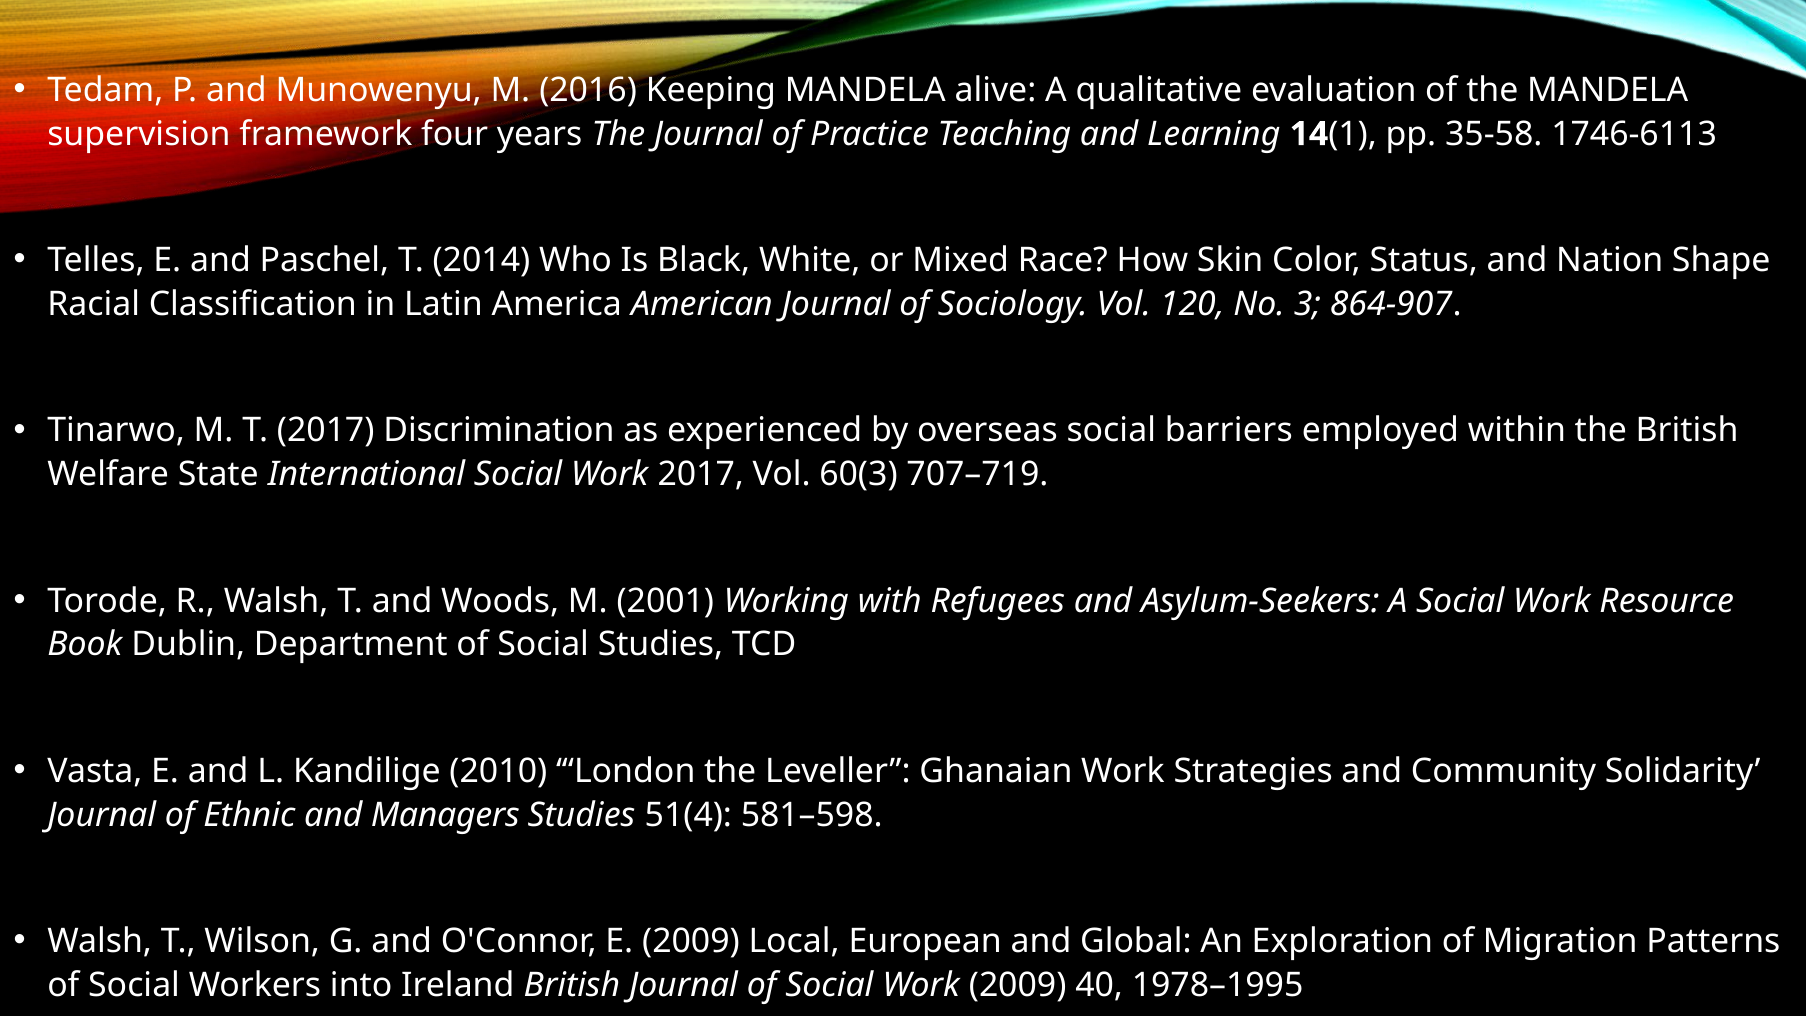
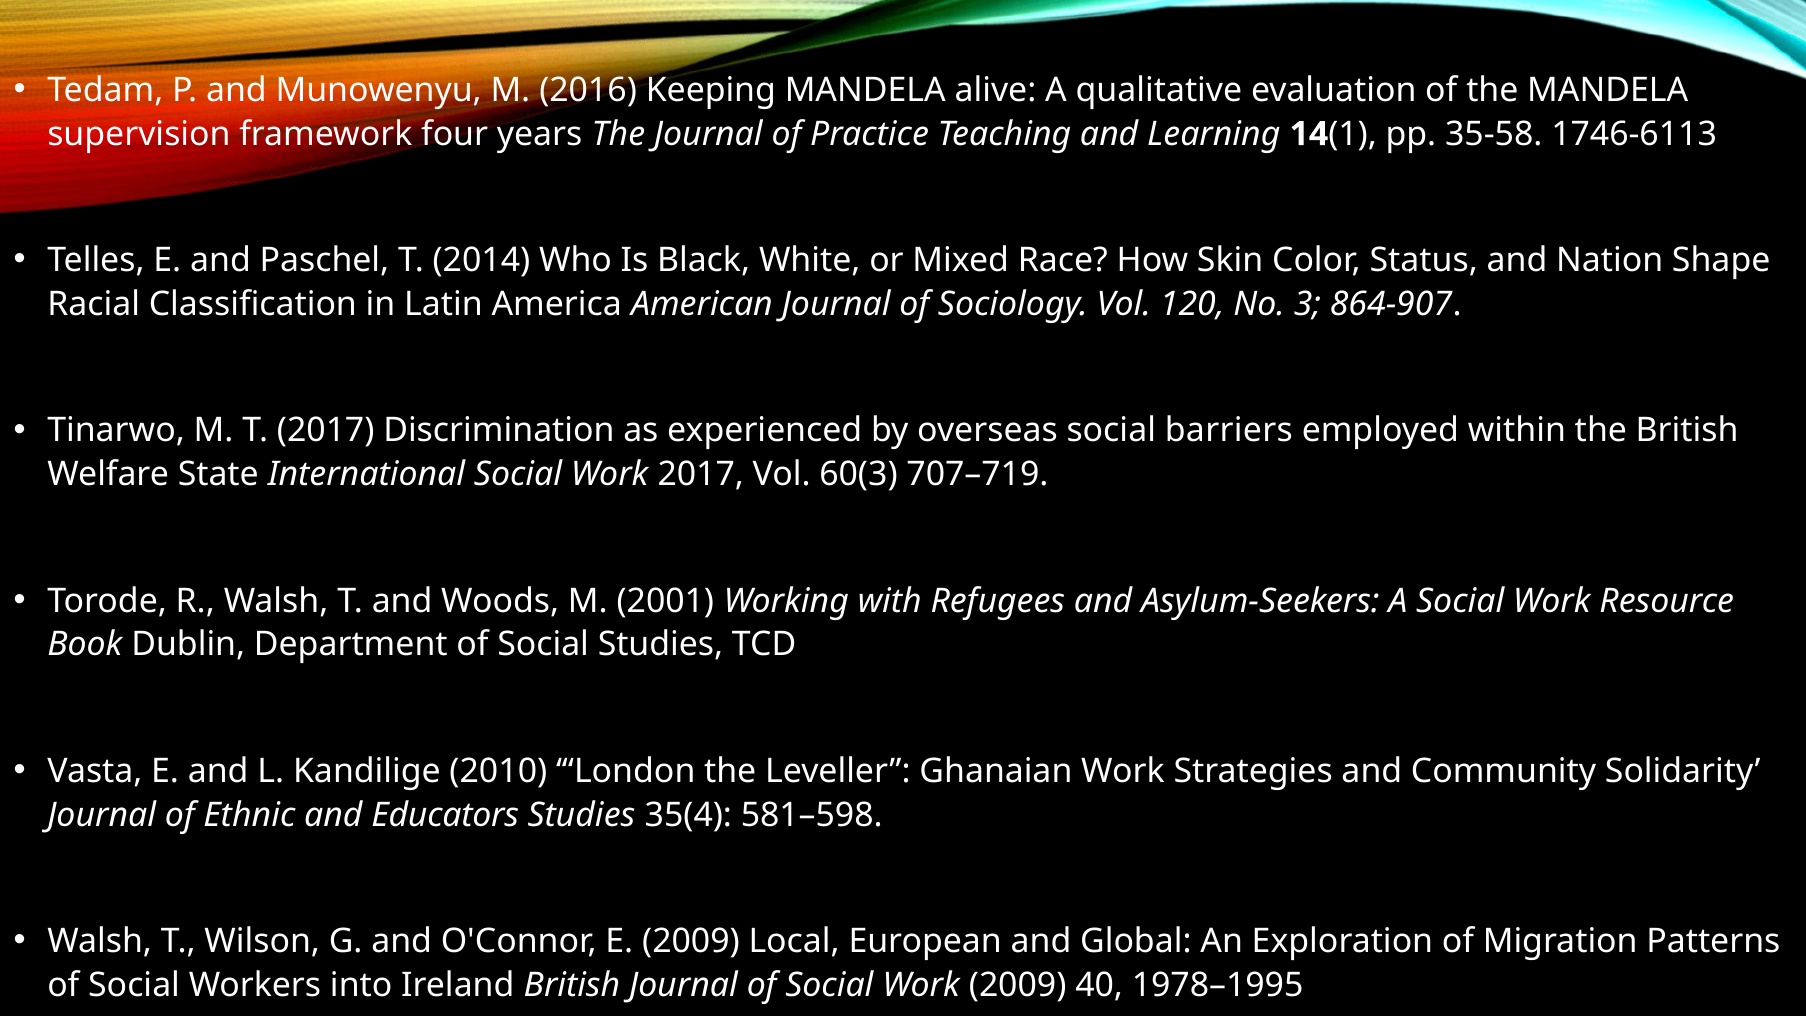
Managers: Managers -> Educators
51(4: 51(4 -> 35(4
